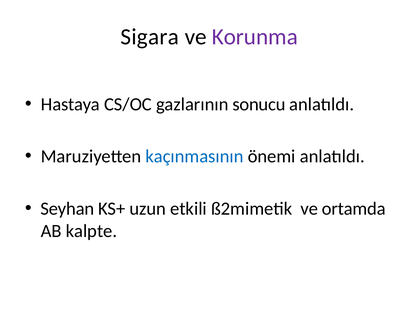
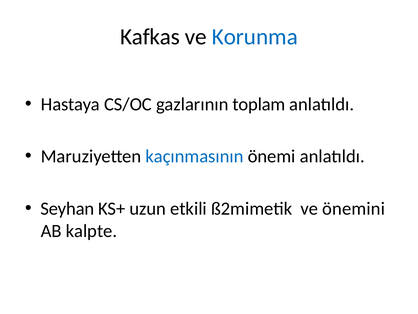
Sigara: Sigara -> Kafkas
Korunma colour: purple -> blue
sonucu: sonucu -> toplam
ortamda: ortamda -> önemini
